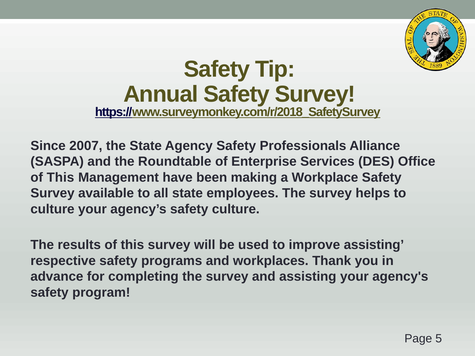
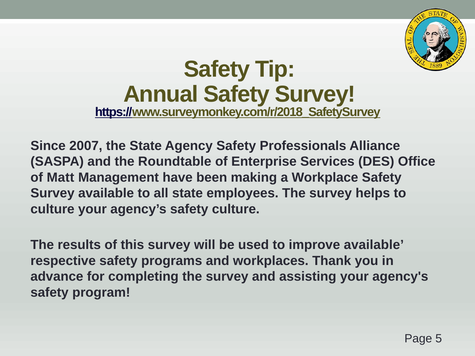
This at (60, 177): This -> Matt
improve assisting: assisting -> available
